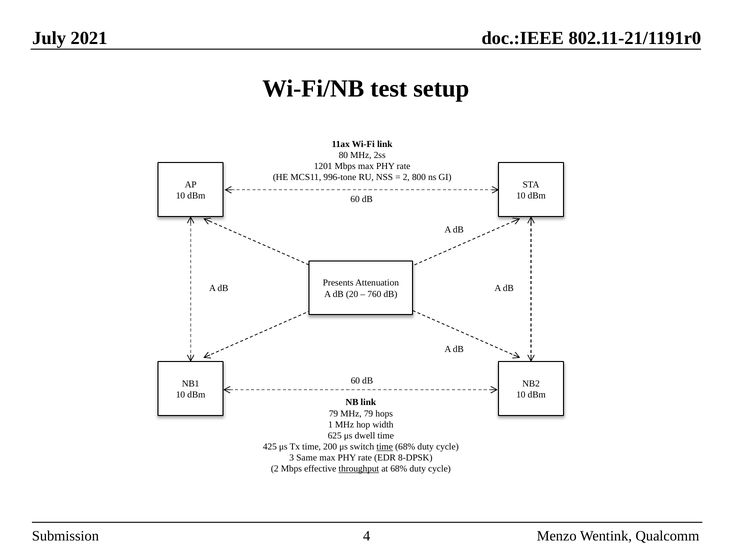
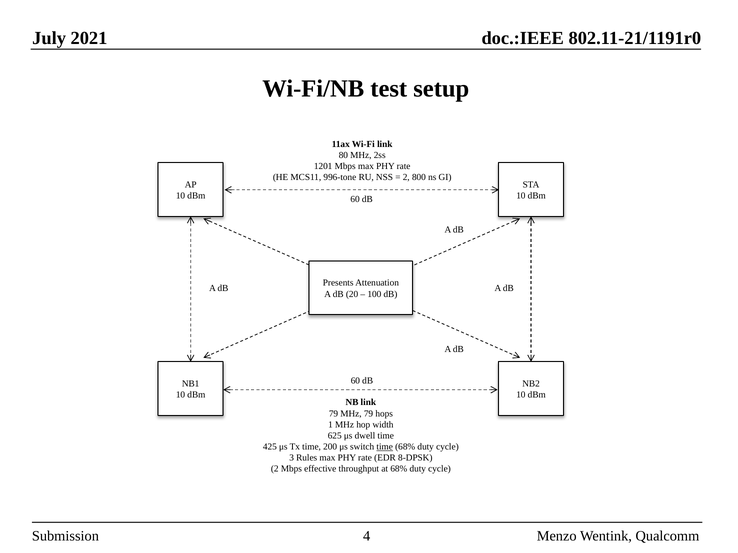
760: 760 -> 100
Same: Same -> Rules
throughput underline: present -> none
